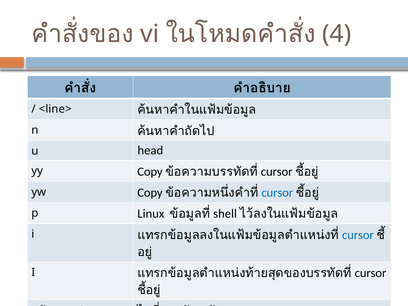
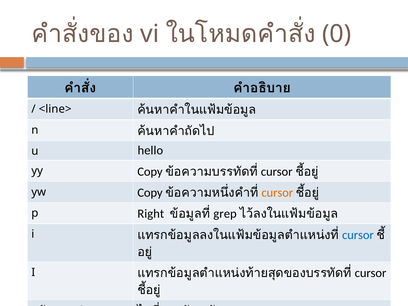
4: 4 -> 0
head: head -> hello
cursor at (277, 193) colour: blue -> orange
Linux: Linux -> Right
shell: shell -> grep
